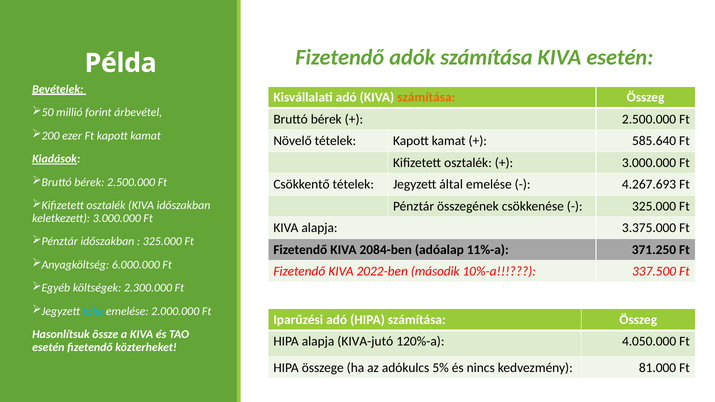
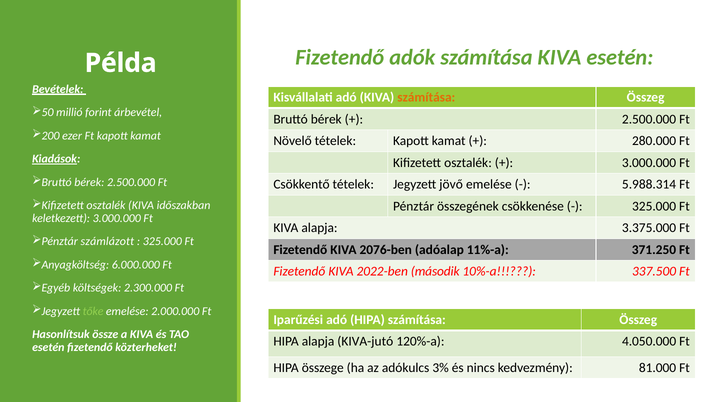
585.640: 585.640 -> 280.000
által: által -> jövő
4.267.693: 4.267.693 -> 5.988.314
időszakban at (107, 242): időszakban -> számlázott
2084-ben: 2084-ben -> 2076-ben
tőke colour: light blue -> light green
5%: 5% -> 3%
